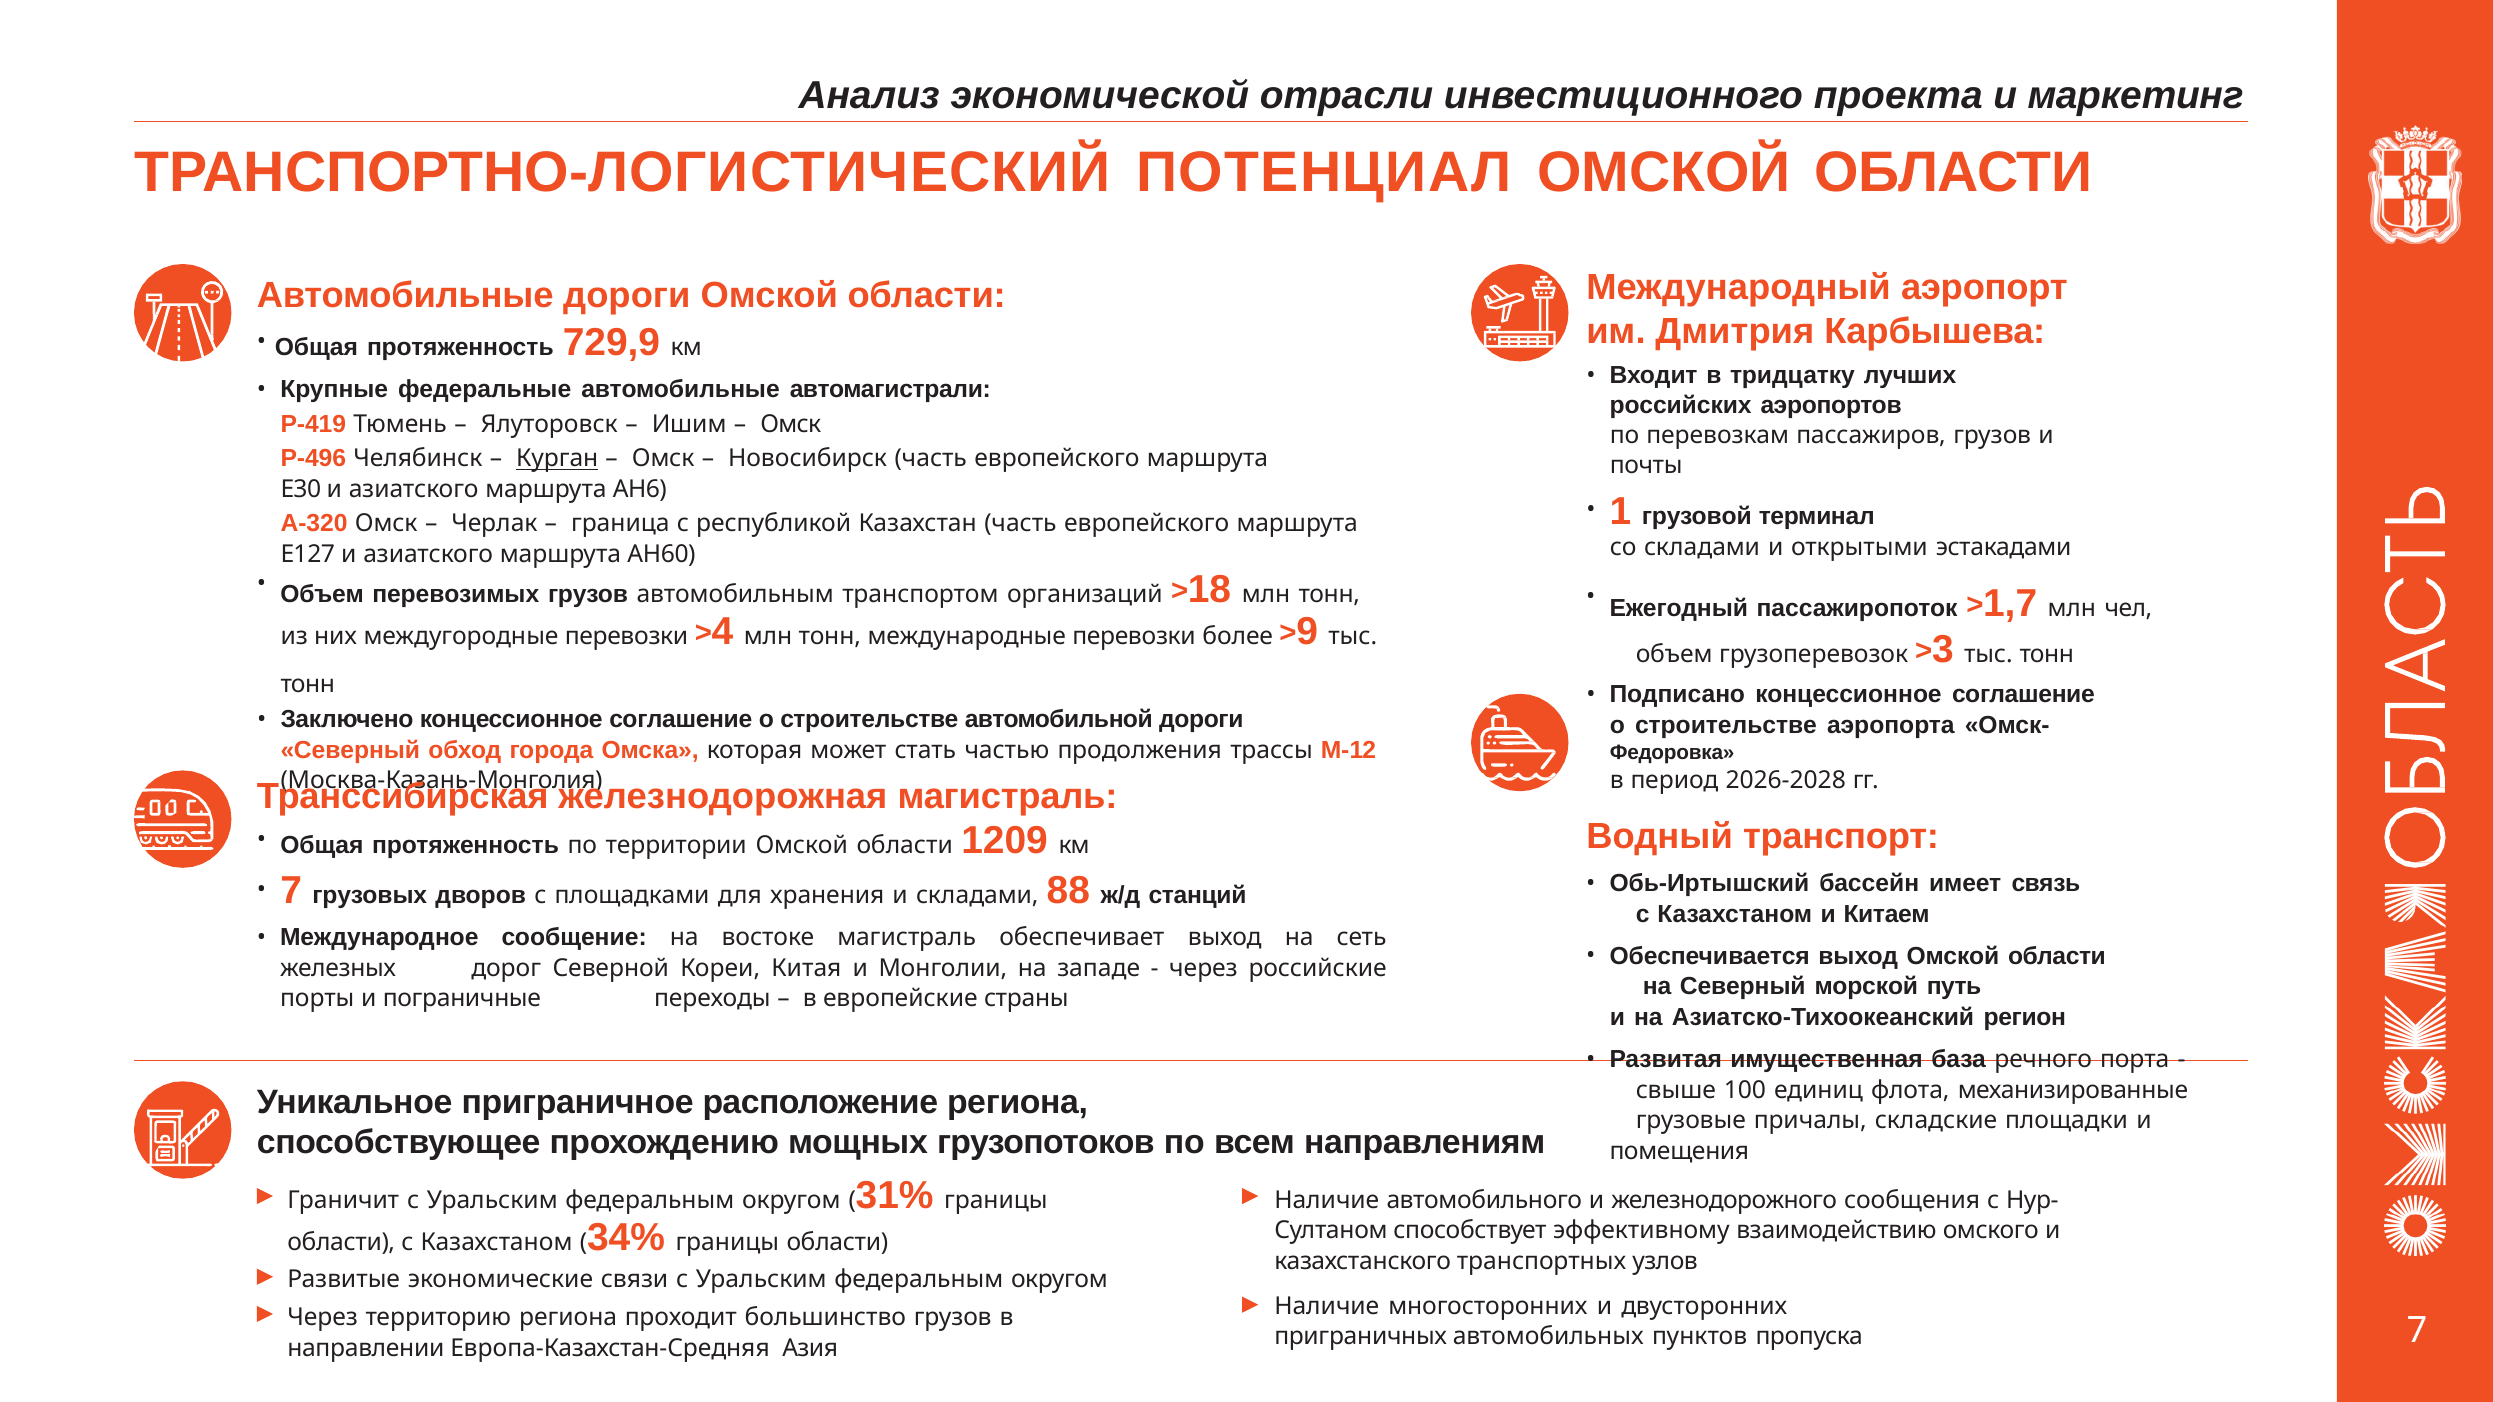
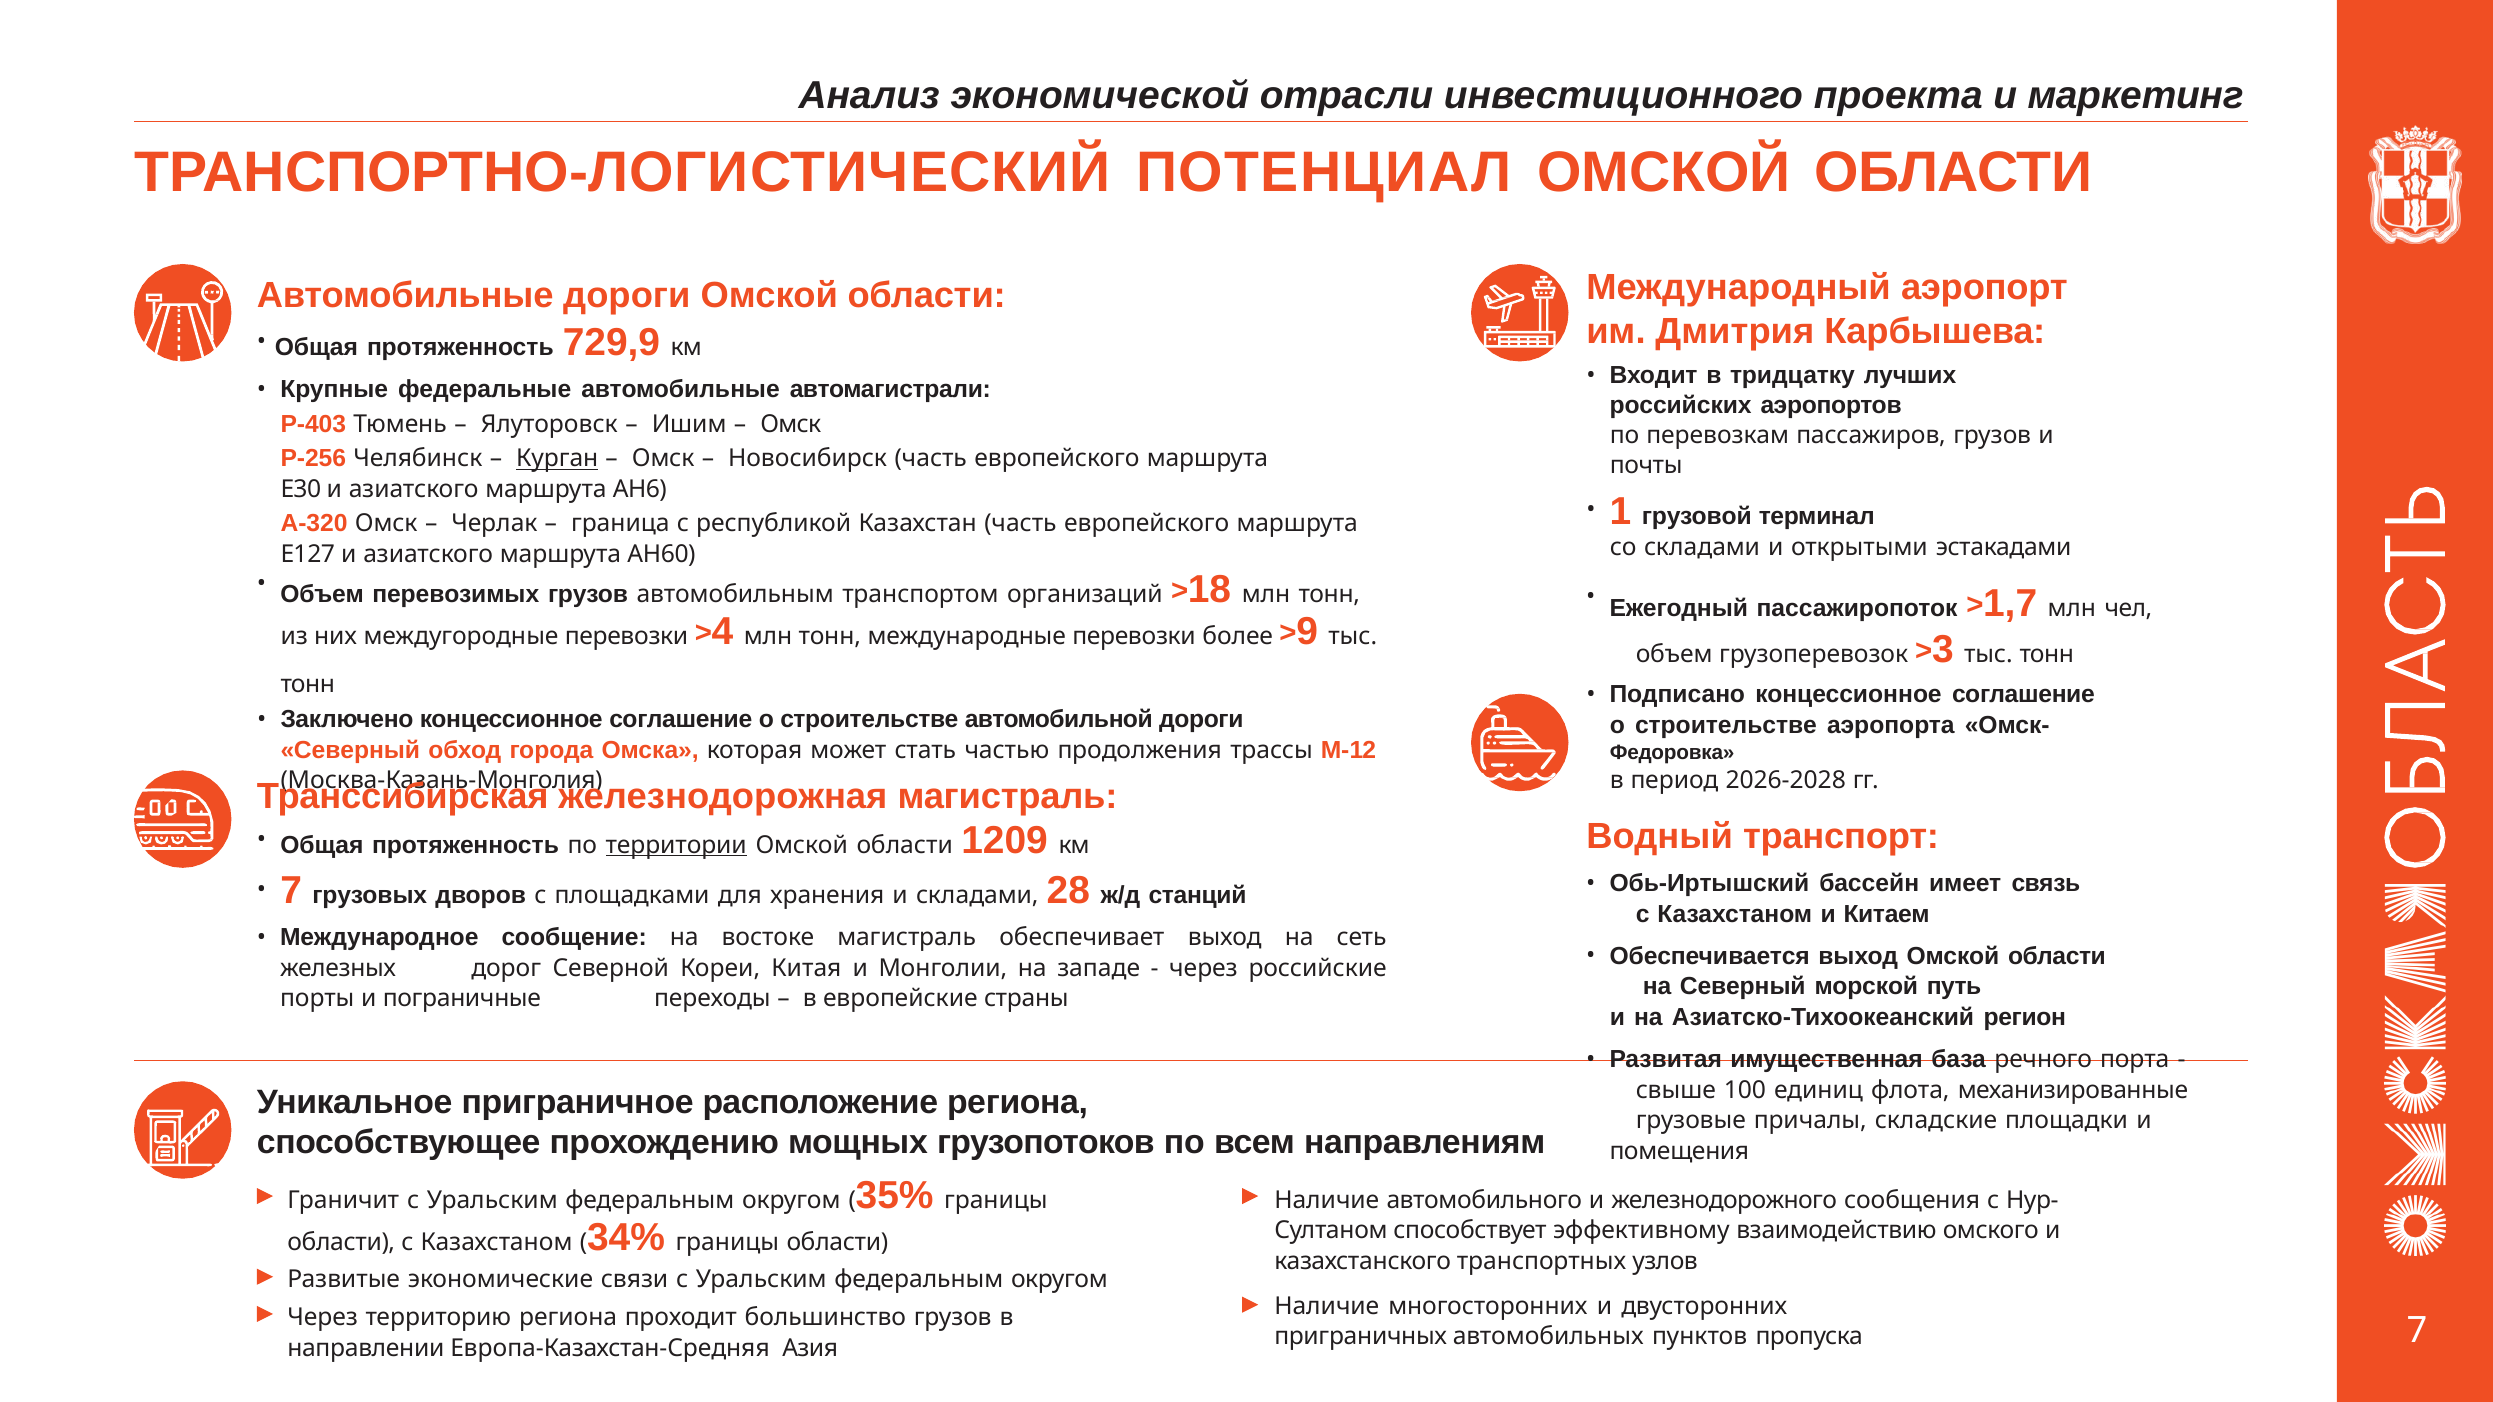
Р-419: Р-419 -> Р-403
Р-496: Р-496 -> Р-256
территории underline: none -> present
88: 88 -> 28
31%: 31% -> 35%
